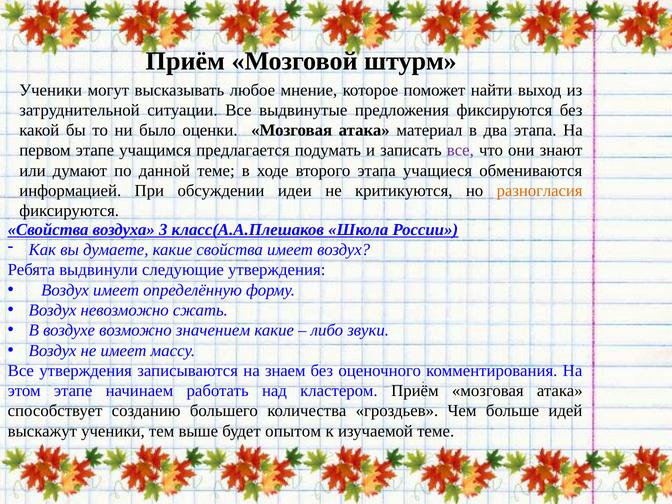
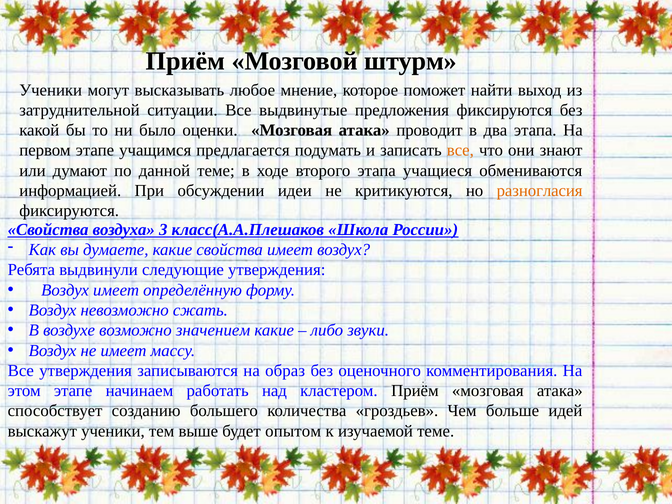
материал: материал -> проводит
все at (460, 150) colour: purple -> orange
знаем: знаем -> образ
